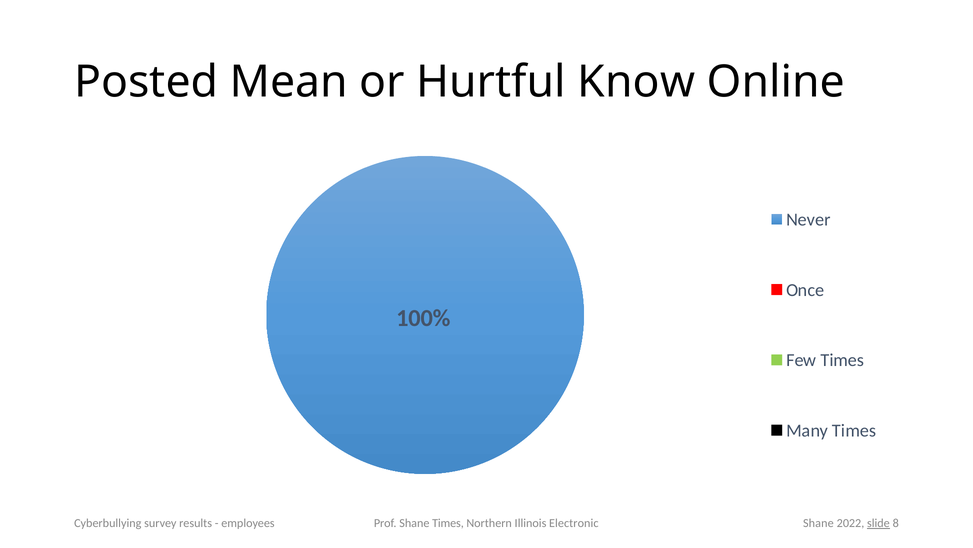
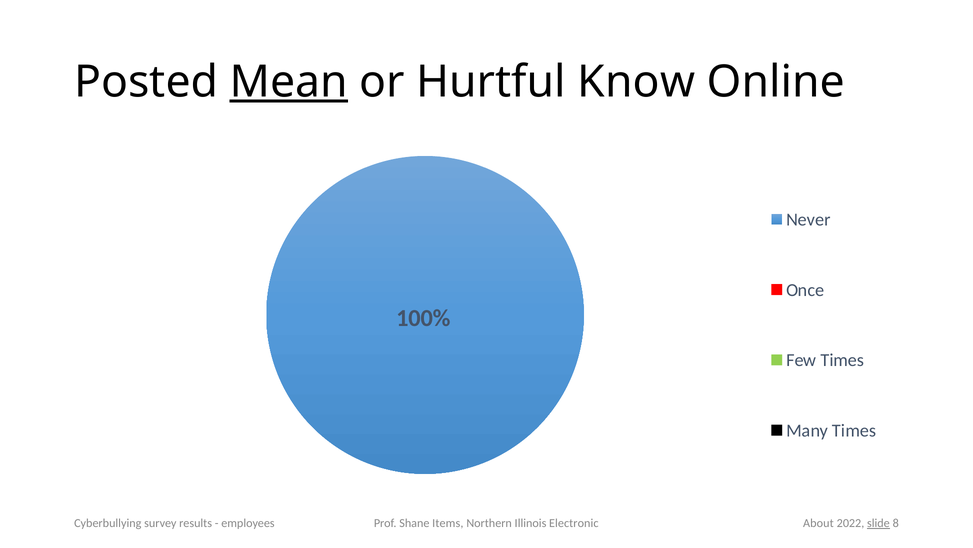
Mean underline: none -> present
Shane Times: Times -> Items
employees Shane: Shane -> About
